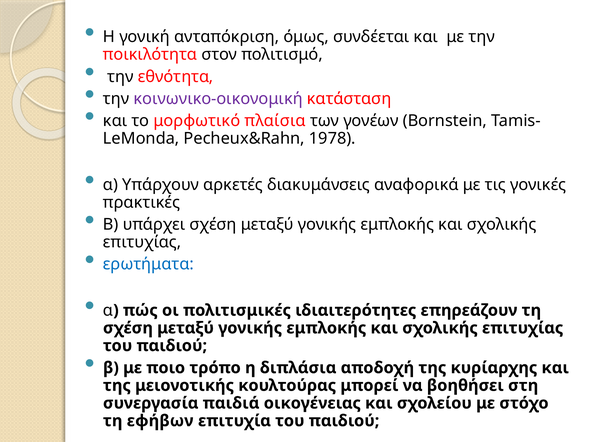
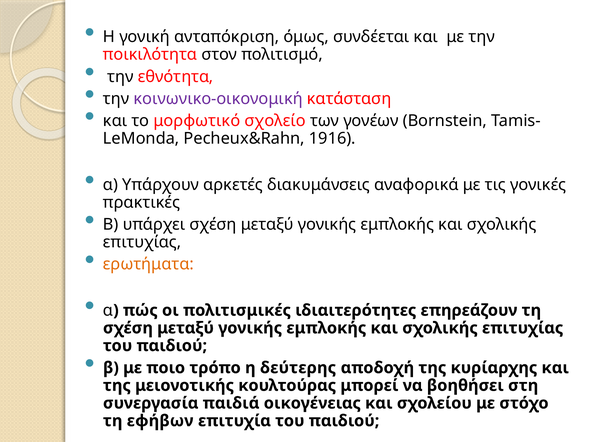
πλαίσια: πλαίσια -> σχολείο
1978: 1978 -> 1916
ερωτήματα colour: blue -> orange
διπλάσια: διπλάσια -> δεύτερης
